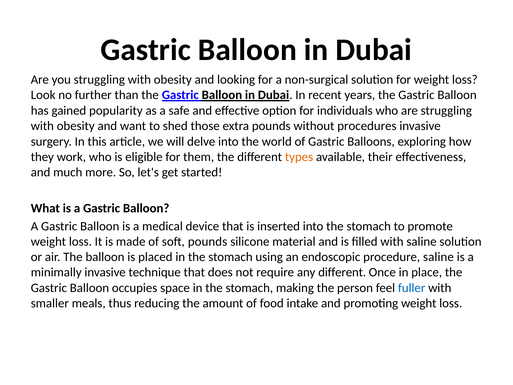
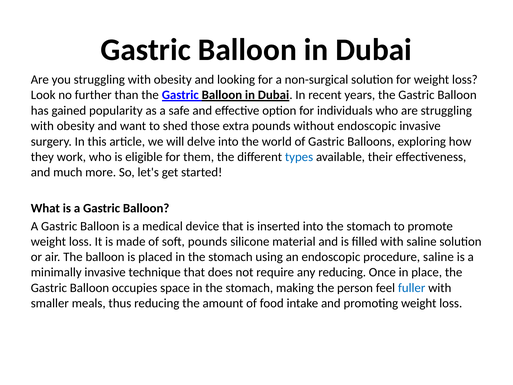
without procedures: procedures -> endoscopic
types colour: orange -> blue
any different: different -> reducing
